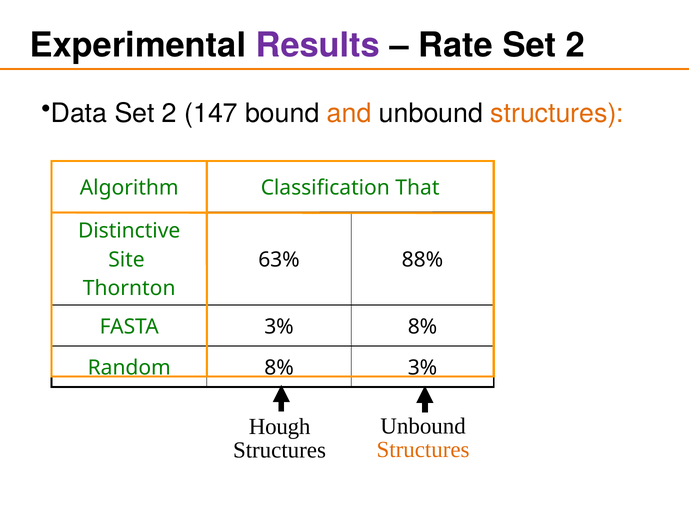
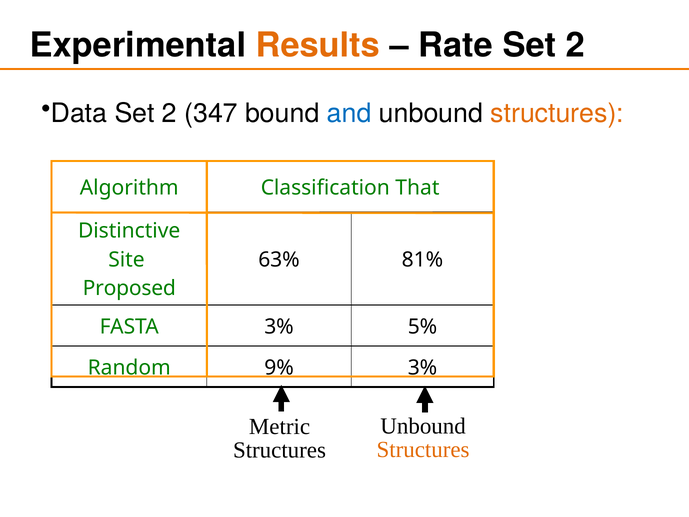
Results colour: purple -> orange
147: 147 -> 347
and colour: orange -> blue
88%: 88% -> 81%
Thornton: Thornton -> Proposed
3% 8%: 8% -> 5%
Random 8%: 8% -> 9%
Hough: Hough -> Metric
